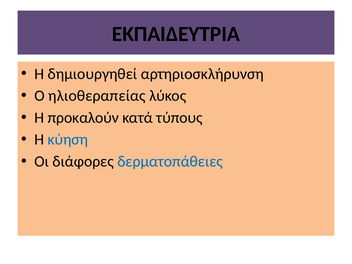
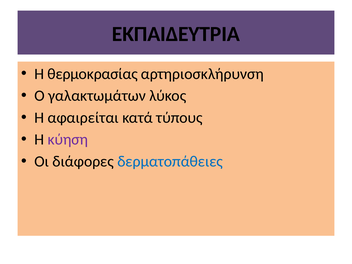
δημιουργηθεί: δημιουργηθεί -> θερμοκρασίας
ηλιοθεραπείας: ηλιοθεραπείας -> γαλακτωμάτων
προκαλούν: προκαλούν -> αφαιρείται
κύηση colour: blue -> purple
